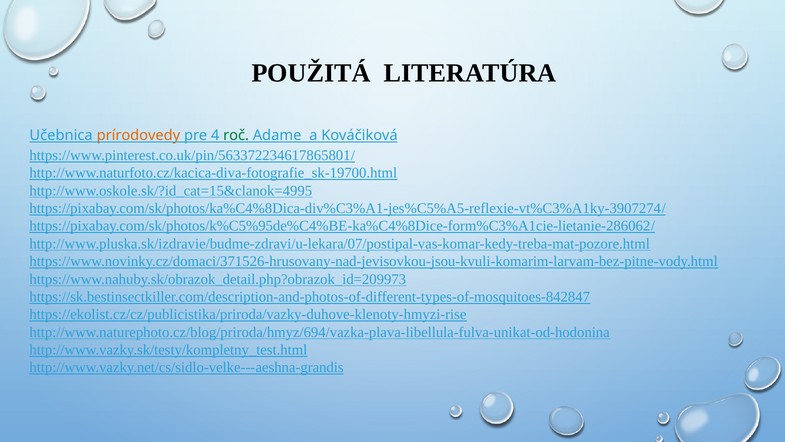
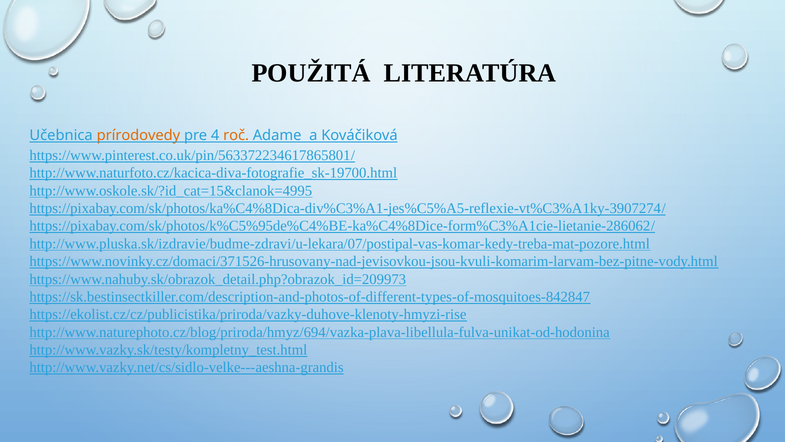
roč colour: green -> orange
